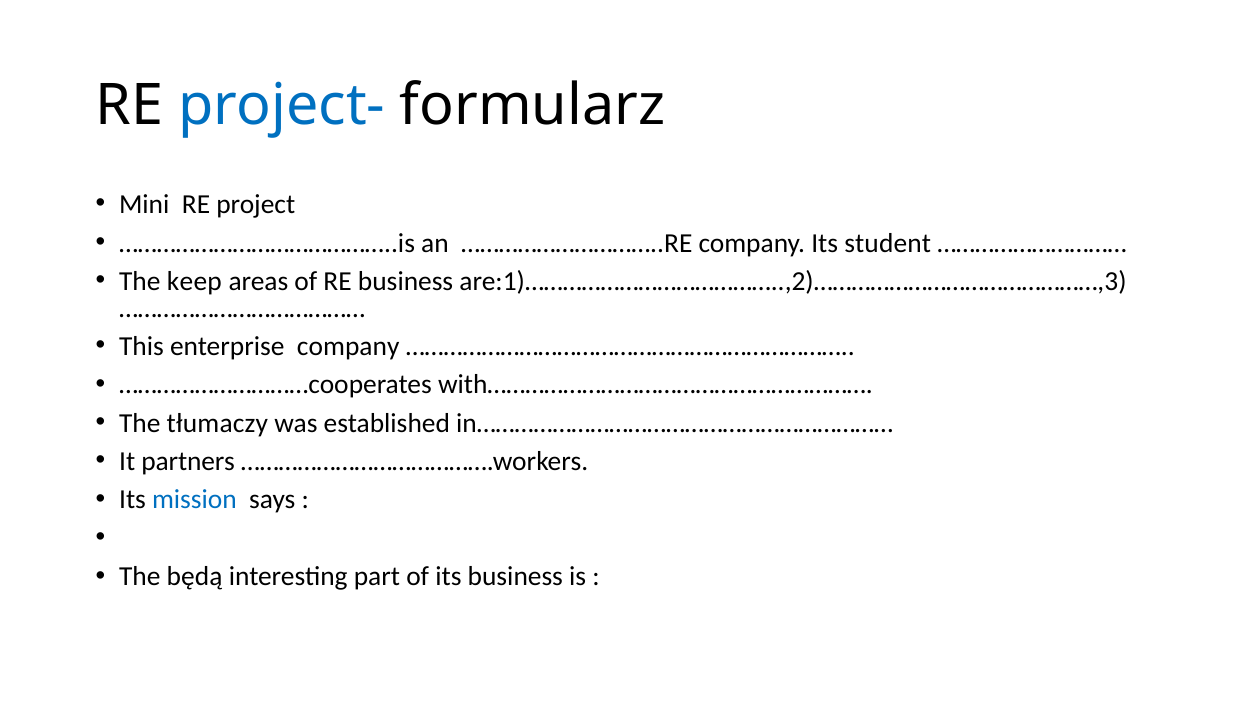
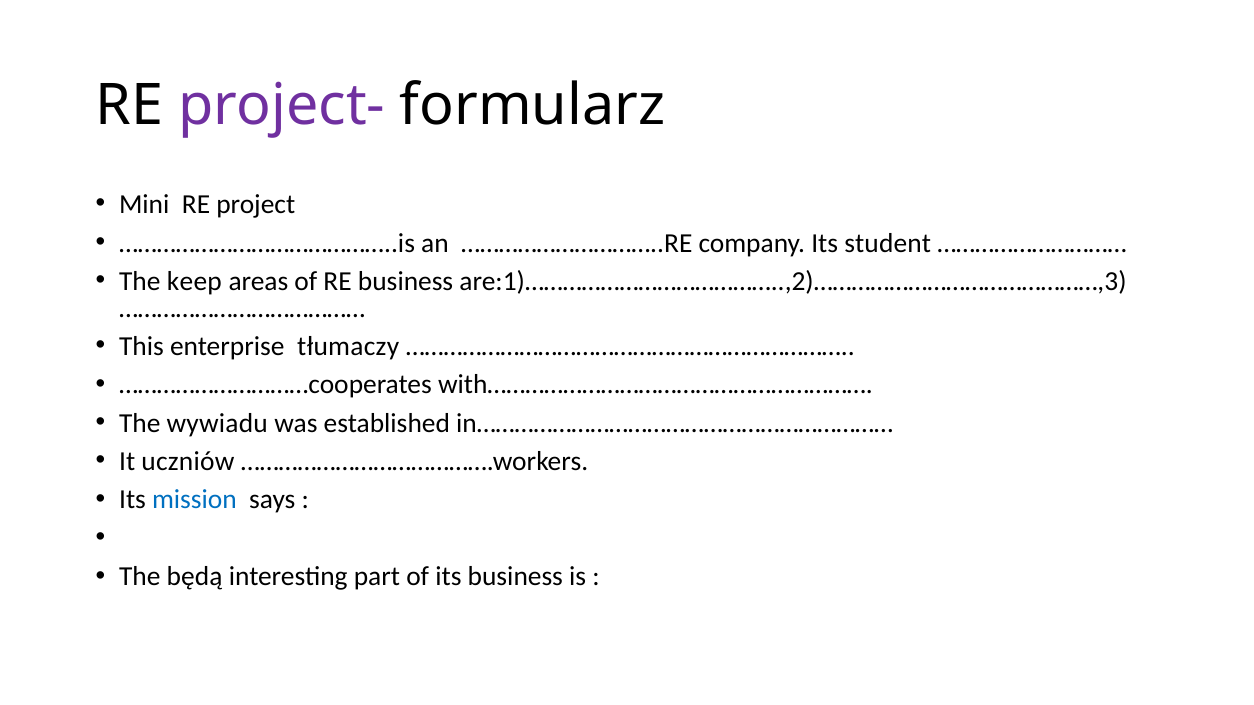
project- colour: blue -> purple
enterprise company: company -> tłumaczy
tłumaczy: tłumaczy -> wywiadu
partners: partners -> uczniów
